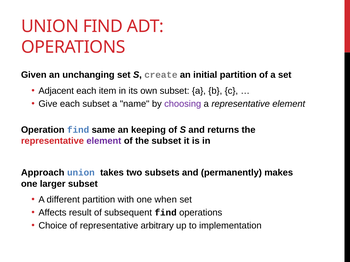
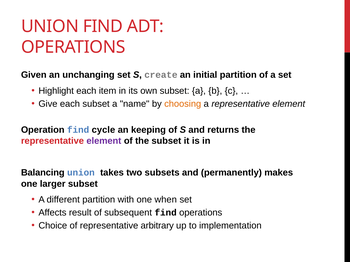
Adjacent: Adjacent -> Highlight
choosing colour: purple -> orange
same: same -> cycle
Approach: Approach -> Balancing
